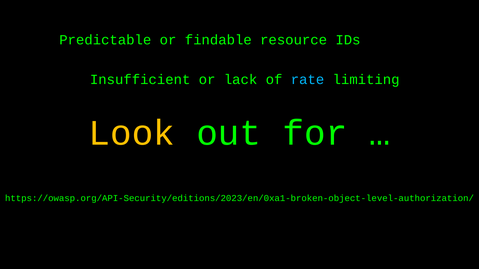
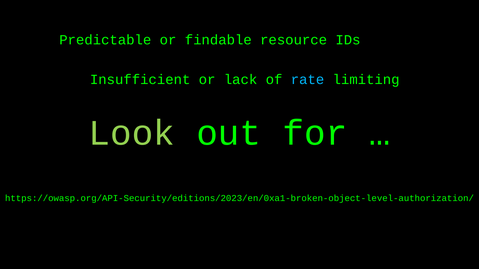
Look colour: yellow -> light green
